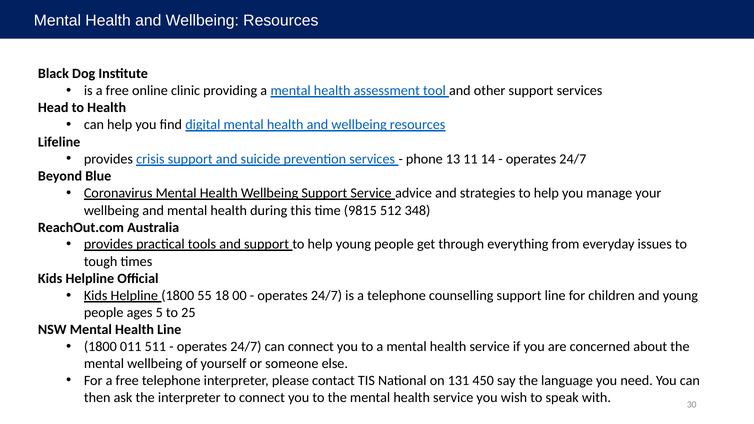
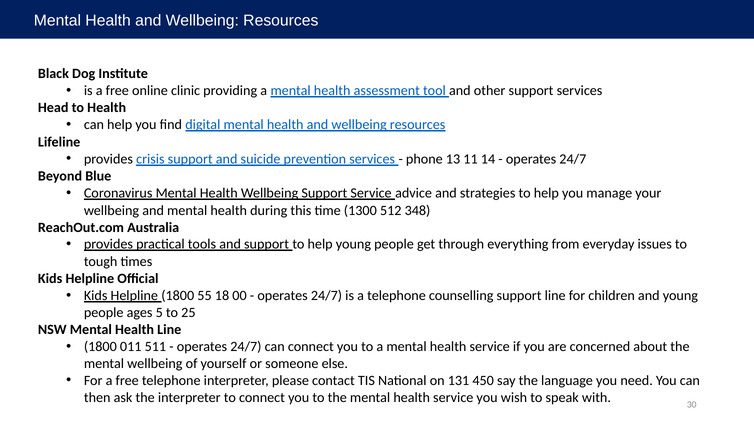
9815: 9815 -> 1300
